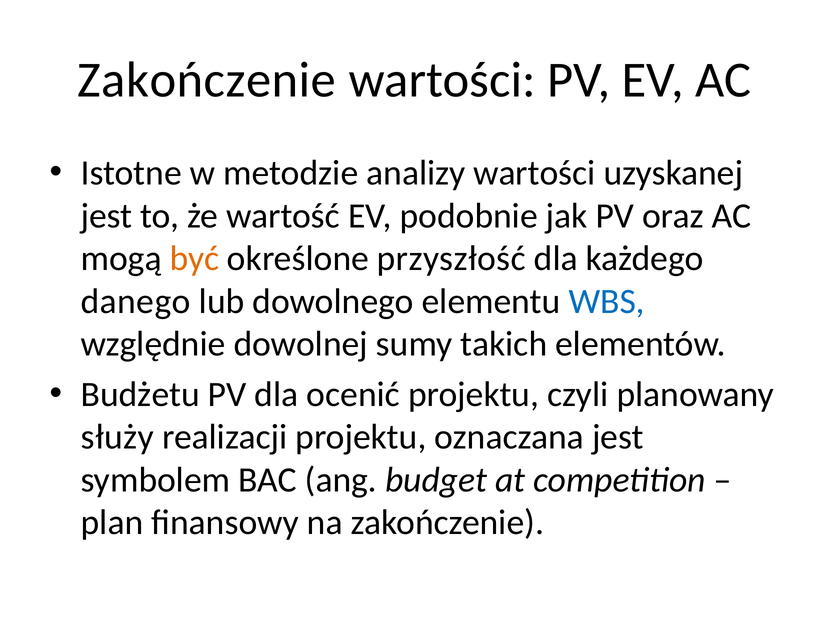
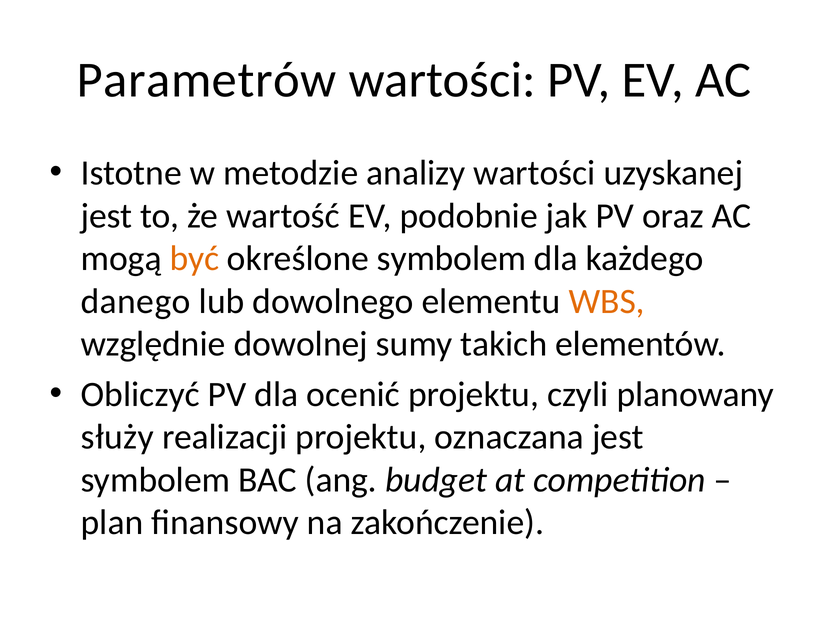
Zakończenie at (207, 80): Zakończenie -> Parametrów
określone przyszłość: przyszłość -> symbolem
WBS colour: blue -> orange
Budżetu: Budżetu -> Obliczyć
